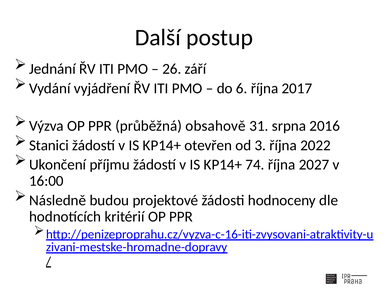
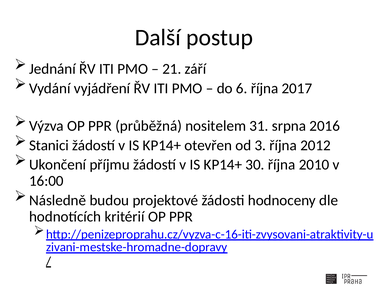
26: 26 -> 21
obsahově: obsahově -> nositelem
2022: 2022 -> 2012
74: 74 -> 30
2027: 2027 -> 2010
